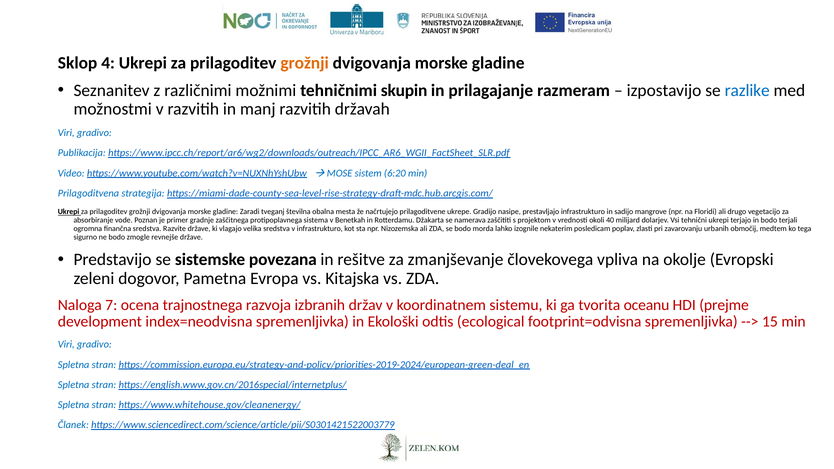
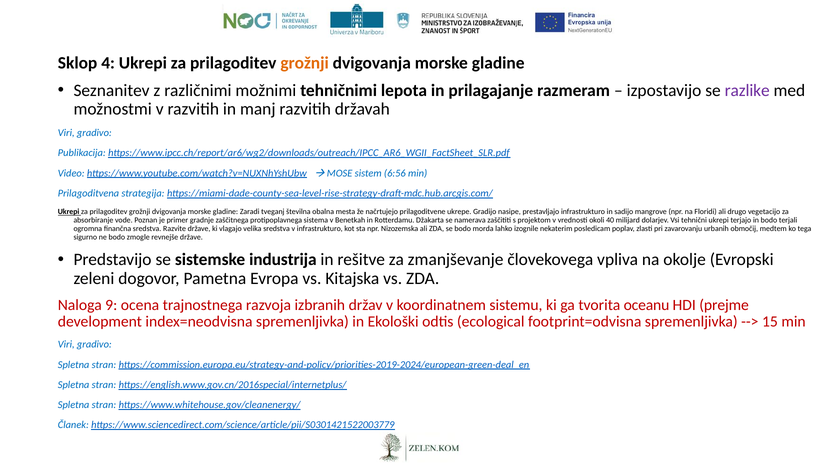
skupin: skupin -> lepota
razlike colour: blue -> purple
6:20: 6:20 -> 6:56
povezana: povezana -> industrija
7: 7 -> 9
